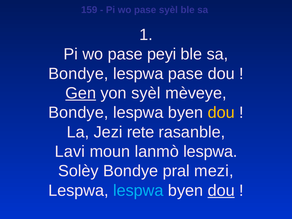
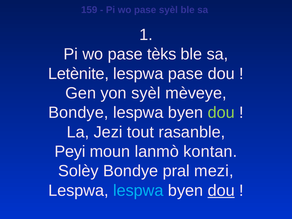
peyi: peyi -> tèks
Bondye at (78, 74): Bondye -> Letènite
Gen underline: present -> none
dou at (221, 113) colour: yellow -> light green
rete: rete -> tout
Lavi: Lavi -> Peyi
lanmò lespwa: lespwa -> kontan
